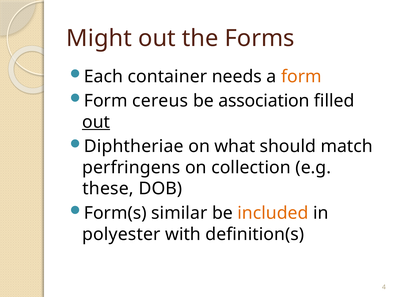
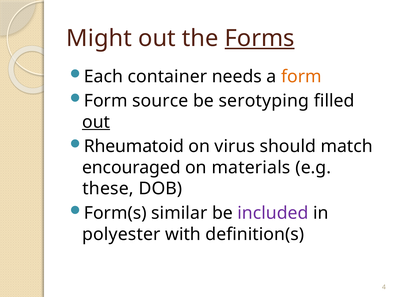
Forms underline: none -> present
cereus: cereus -> source
association: association -> serotyping
Diphtheriae: Diphtheriae -> Rheumatoid
what: what -> virus
perfringens: perfringens -> encouraged
collection: collection -> materials
included colour: orange -> purple
